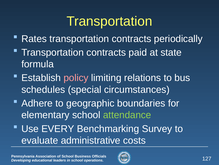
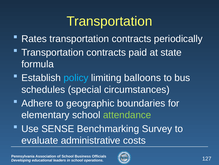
policy colour: pink -> light blue
relations: relations -> balloons
EVERY: EVERY -> SENSE
